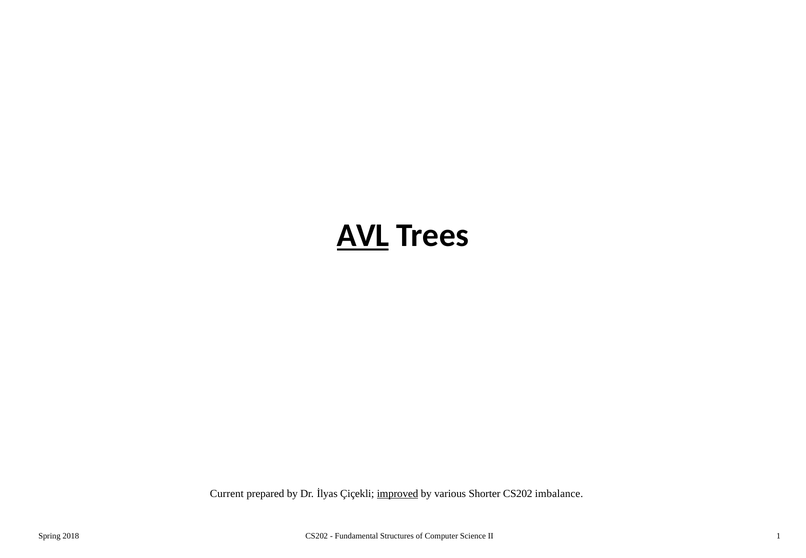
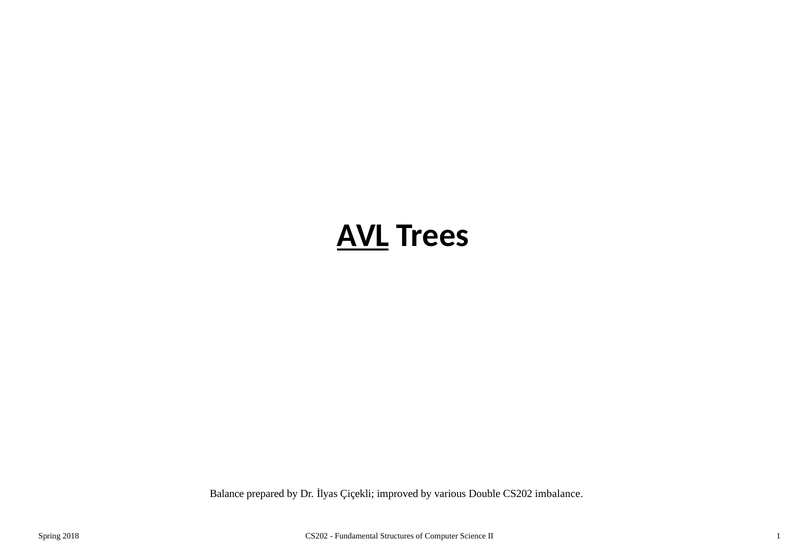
Current: Current -> Balance
improved underline: present -> none
Shorter: Shorter -> Double
